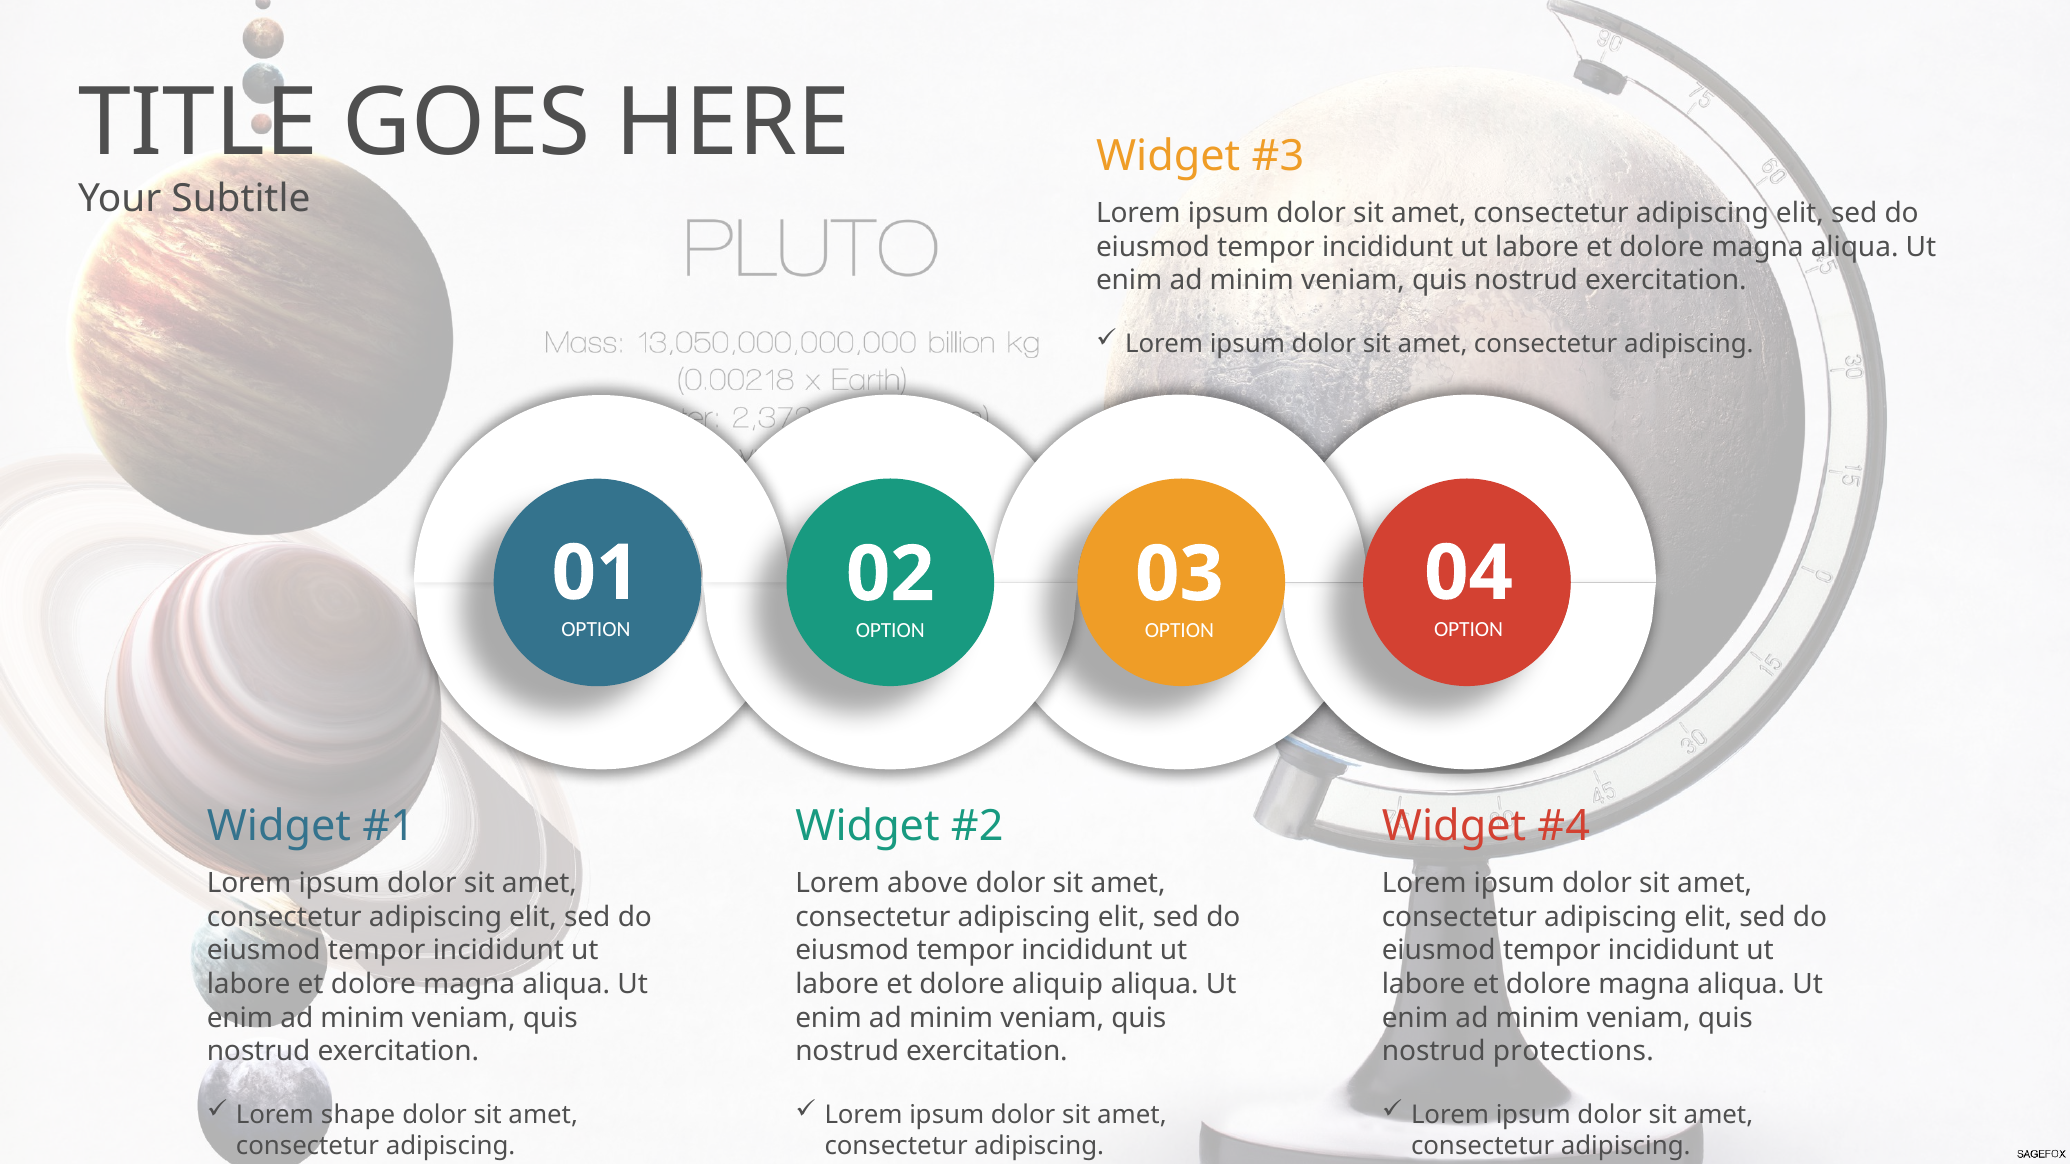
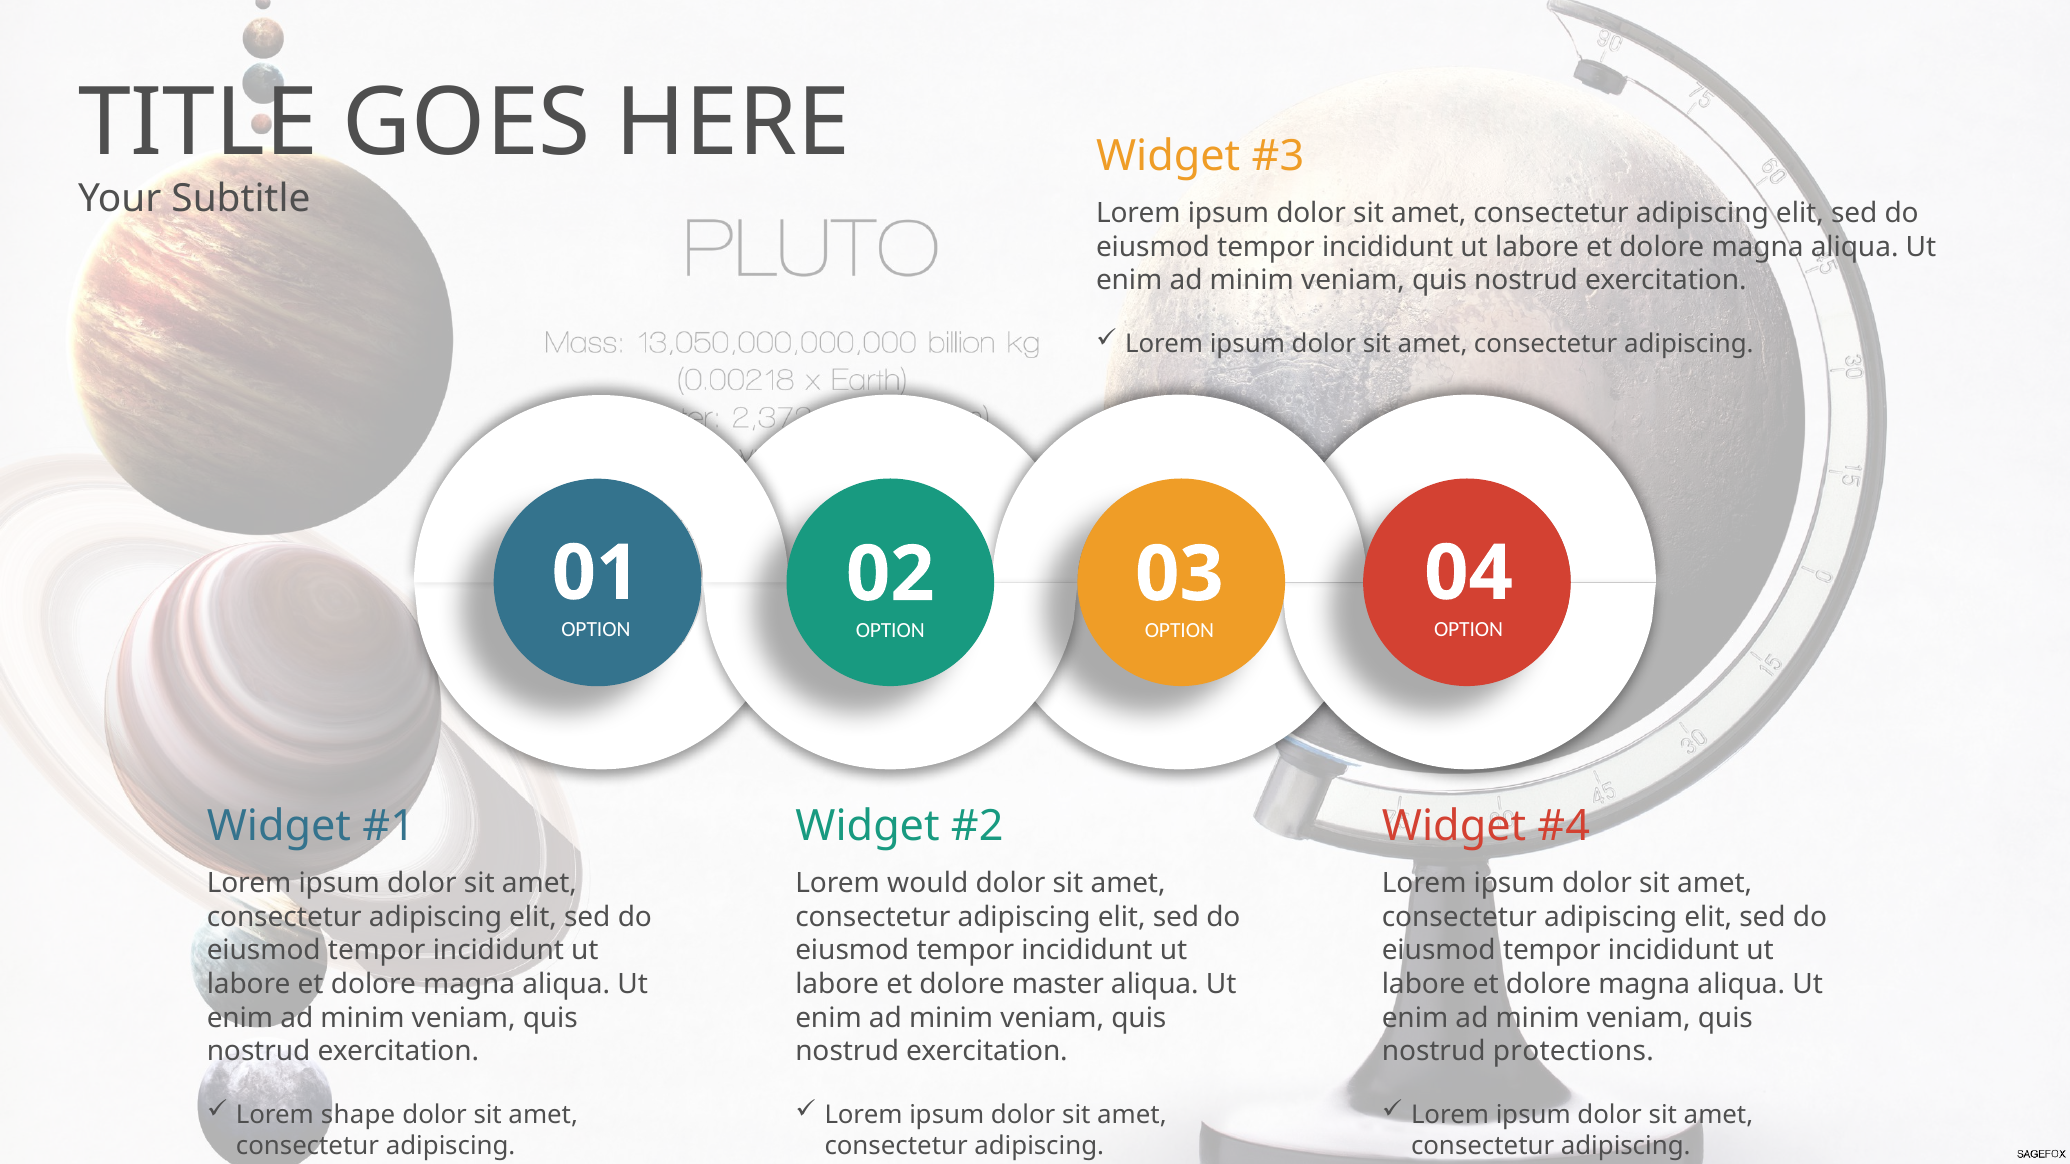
above: above -> would
aliquip: aliquip -> master
